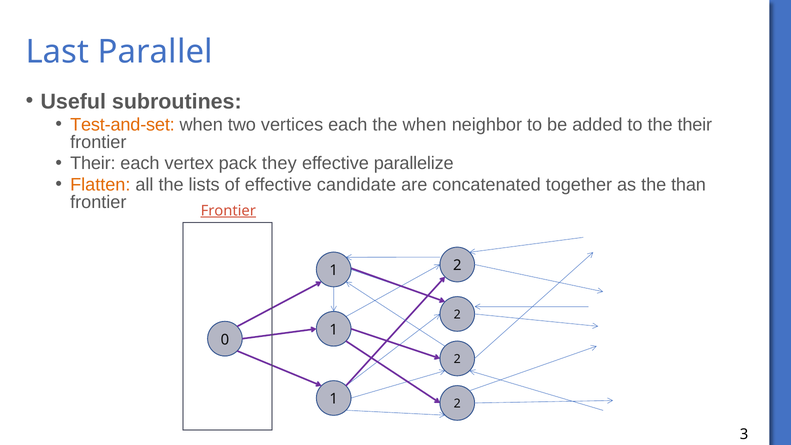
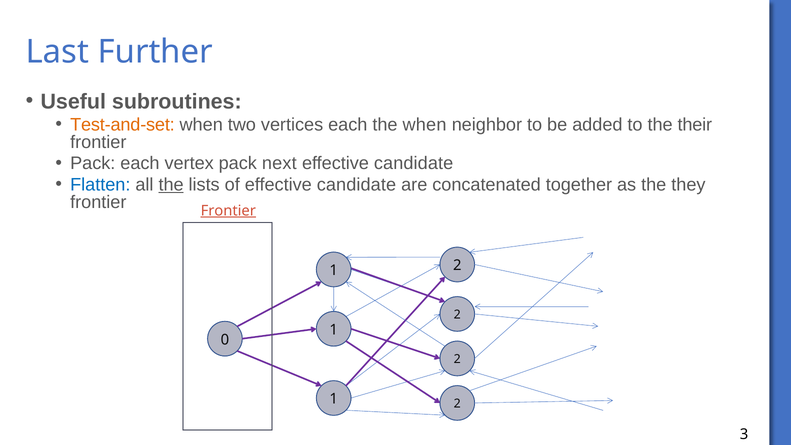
Parallel: Parallel -> Further
Their at (93, 163): Their -> Pack
they: they -> next
parallelize at (414, 163): parallelize -> candidate
Flatten colour: orange -> blue
the at (171, 185) underline: none -> present
than: than -> they
